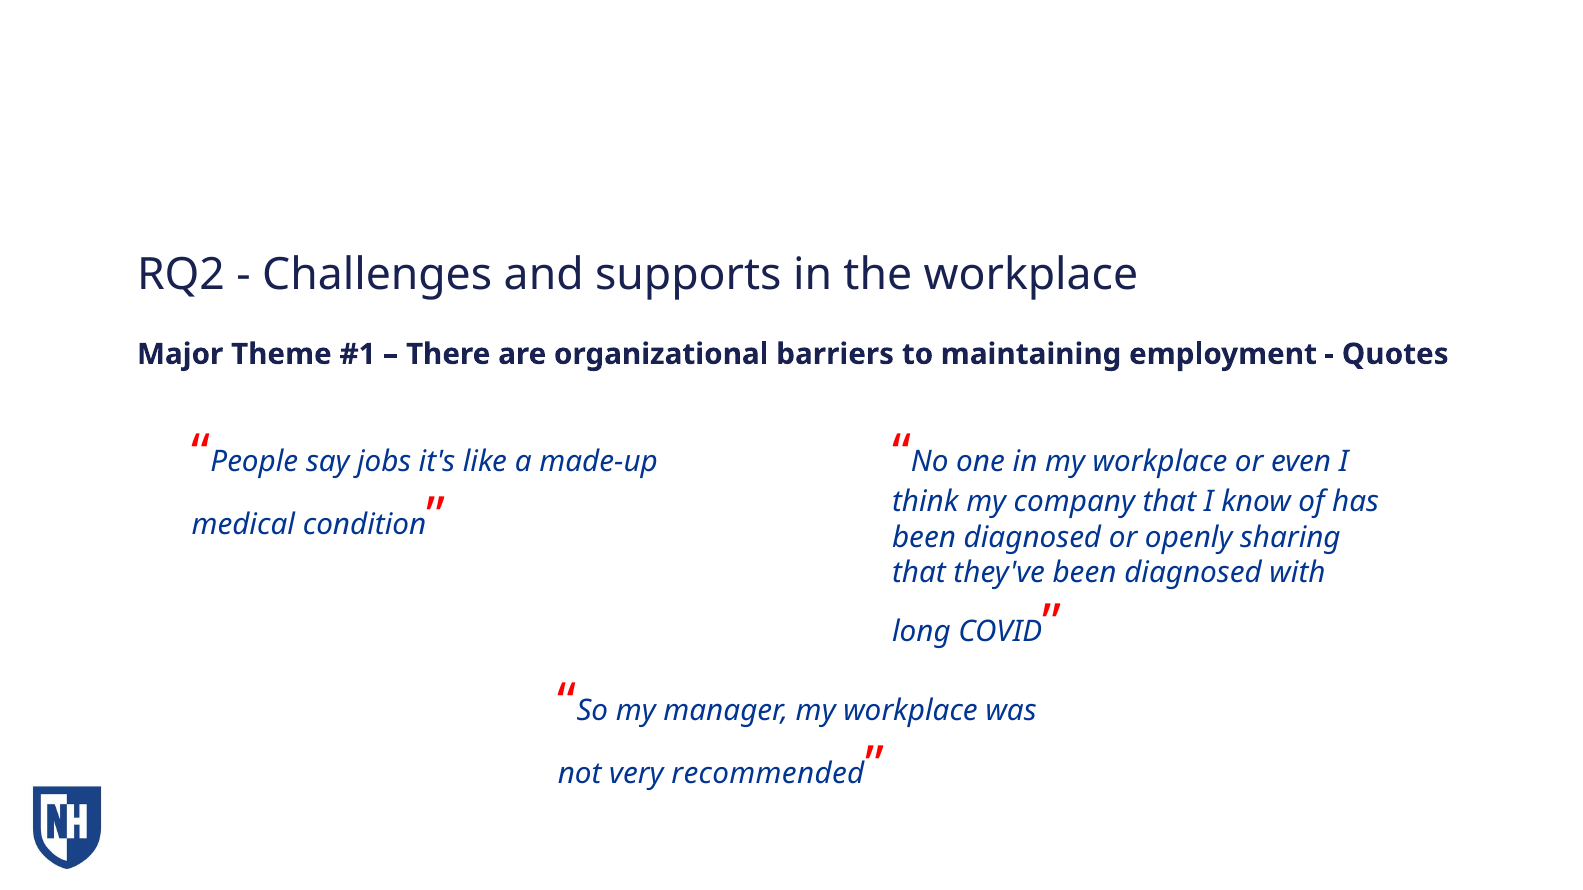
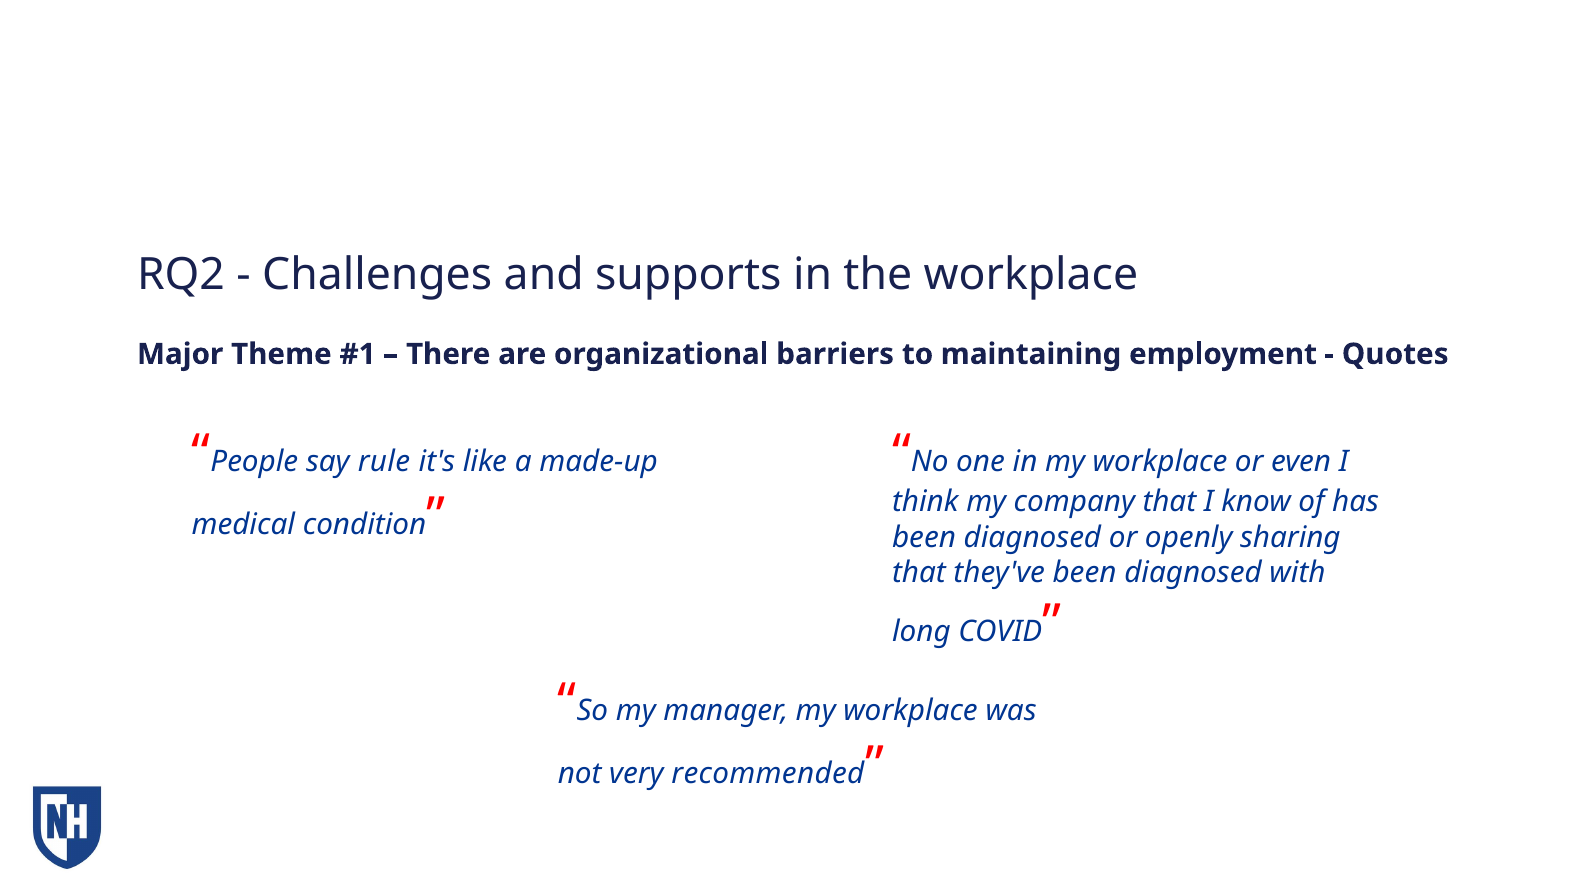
jobs: jobs -> rule
